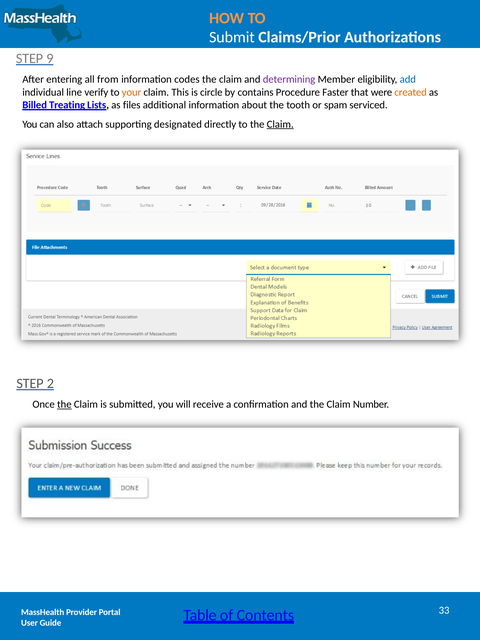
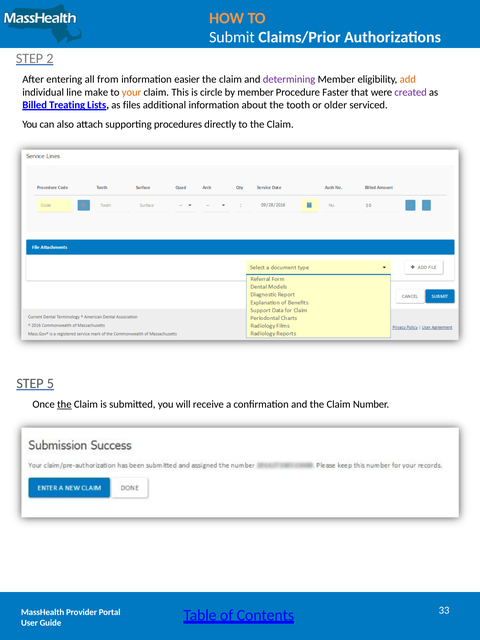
9: 9 -> 2
codes: codes -> easier
add colour: blue -> orange
verify: verify -> make
by contains: contains -> member
created colour: orange -> purple
spam: spam -> older
designated: designated -> procedures
Claim at (280, 124) underline: present -> none
2: 2 -> 5
